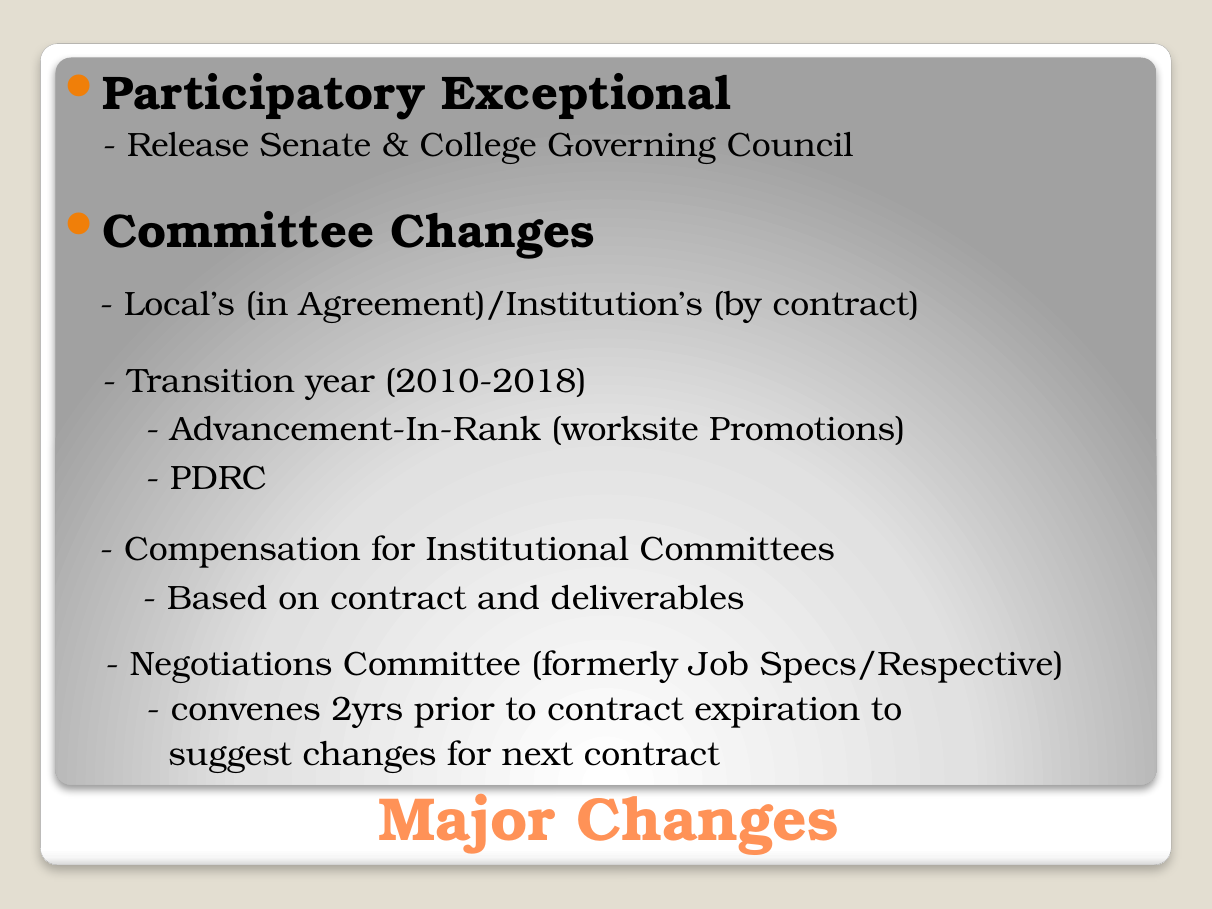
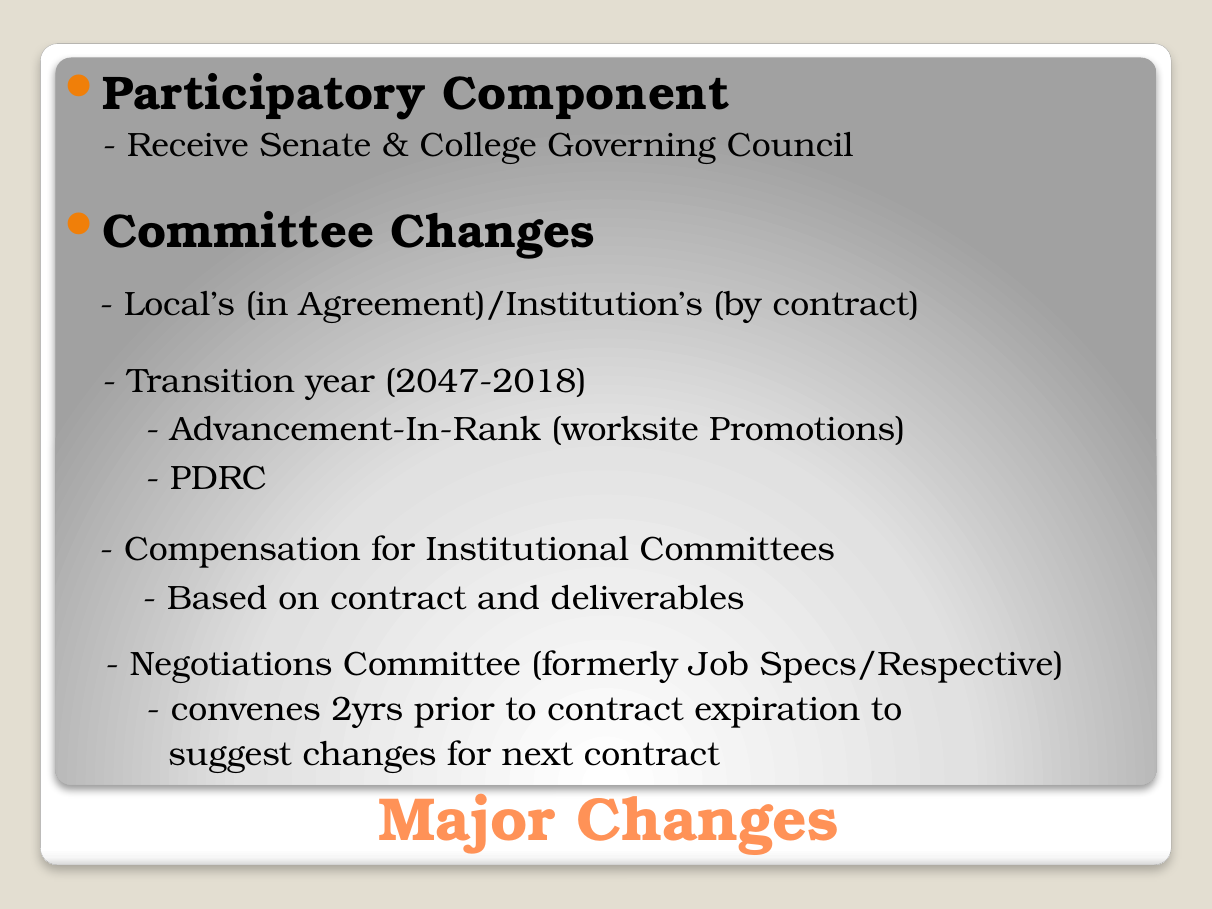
Exceptional: Exceptional -> Component
Release: Release -> Receive
2010-2018: 2010-2018 -> 2047-2018
